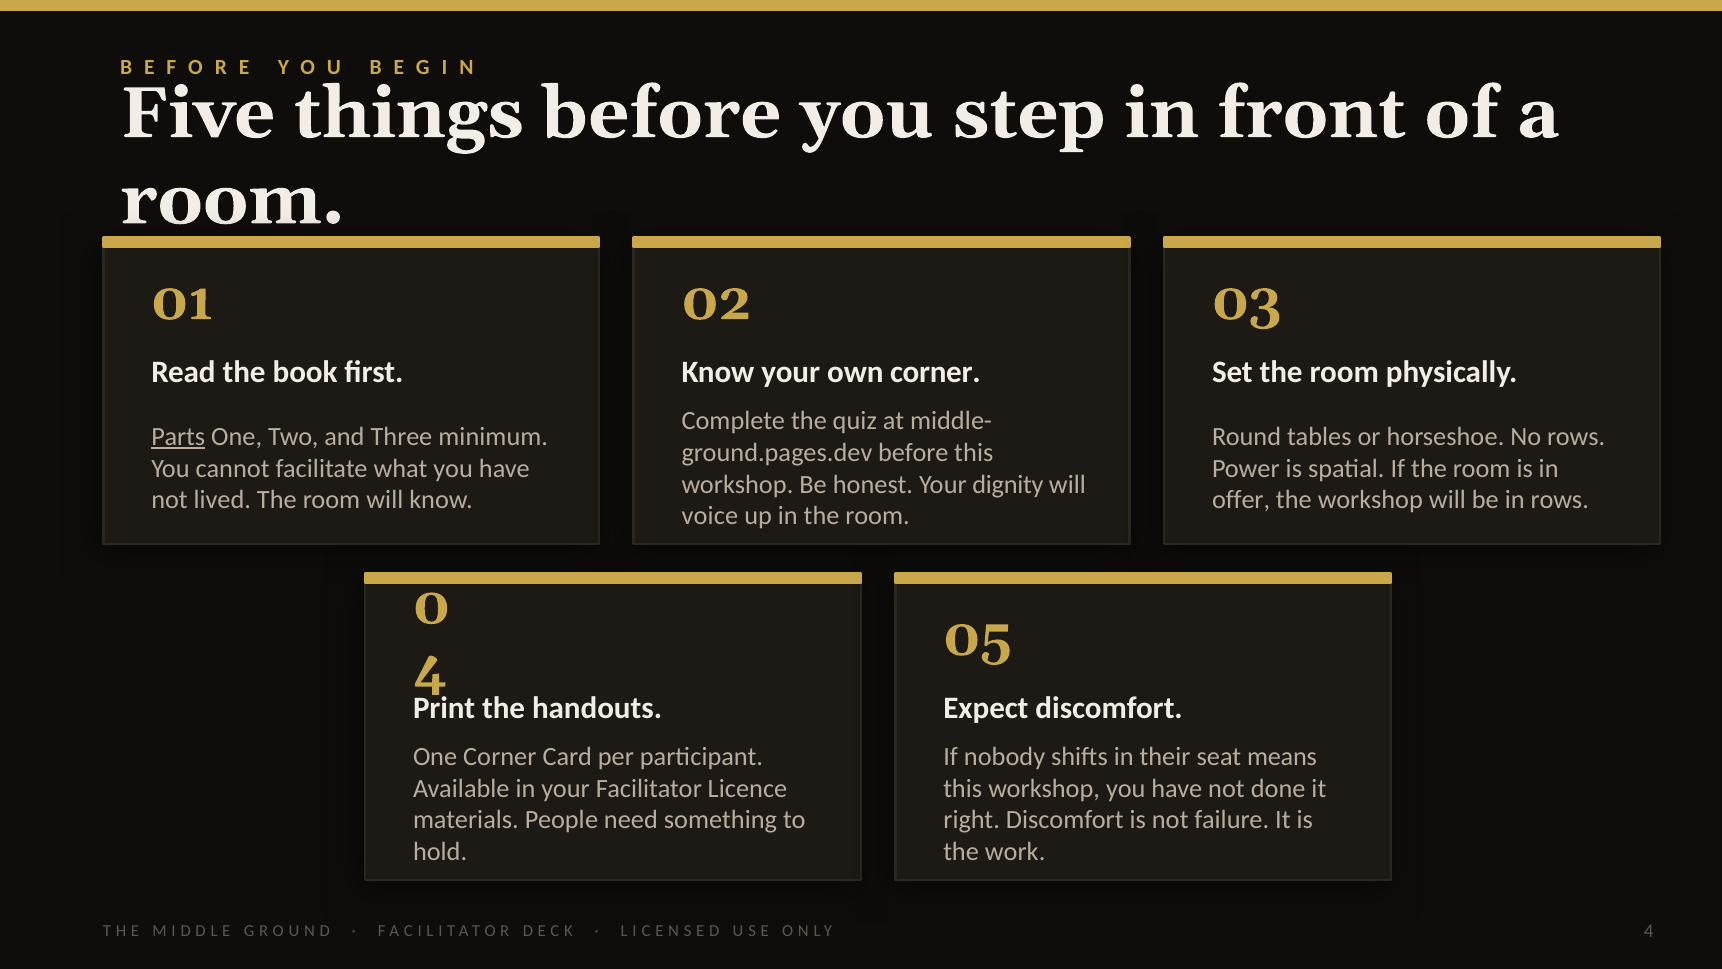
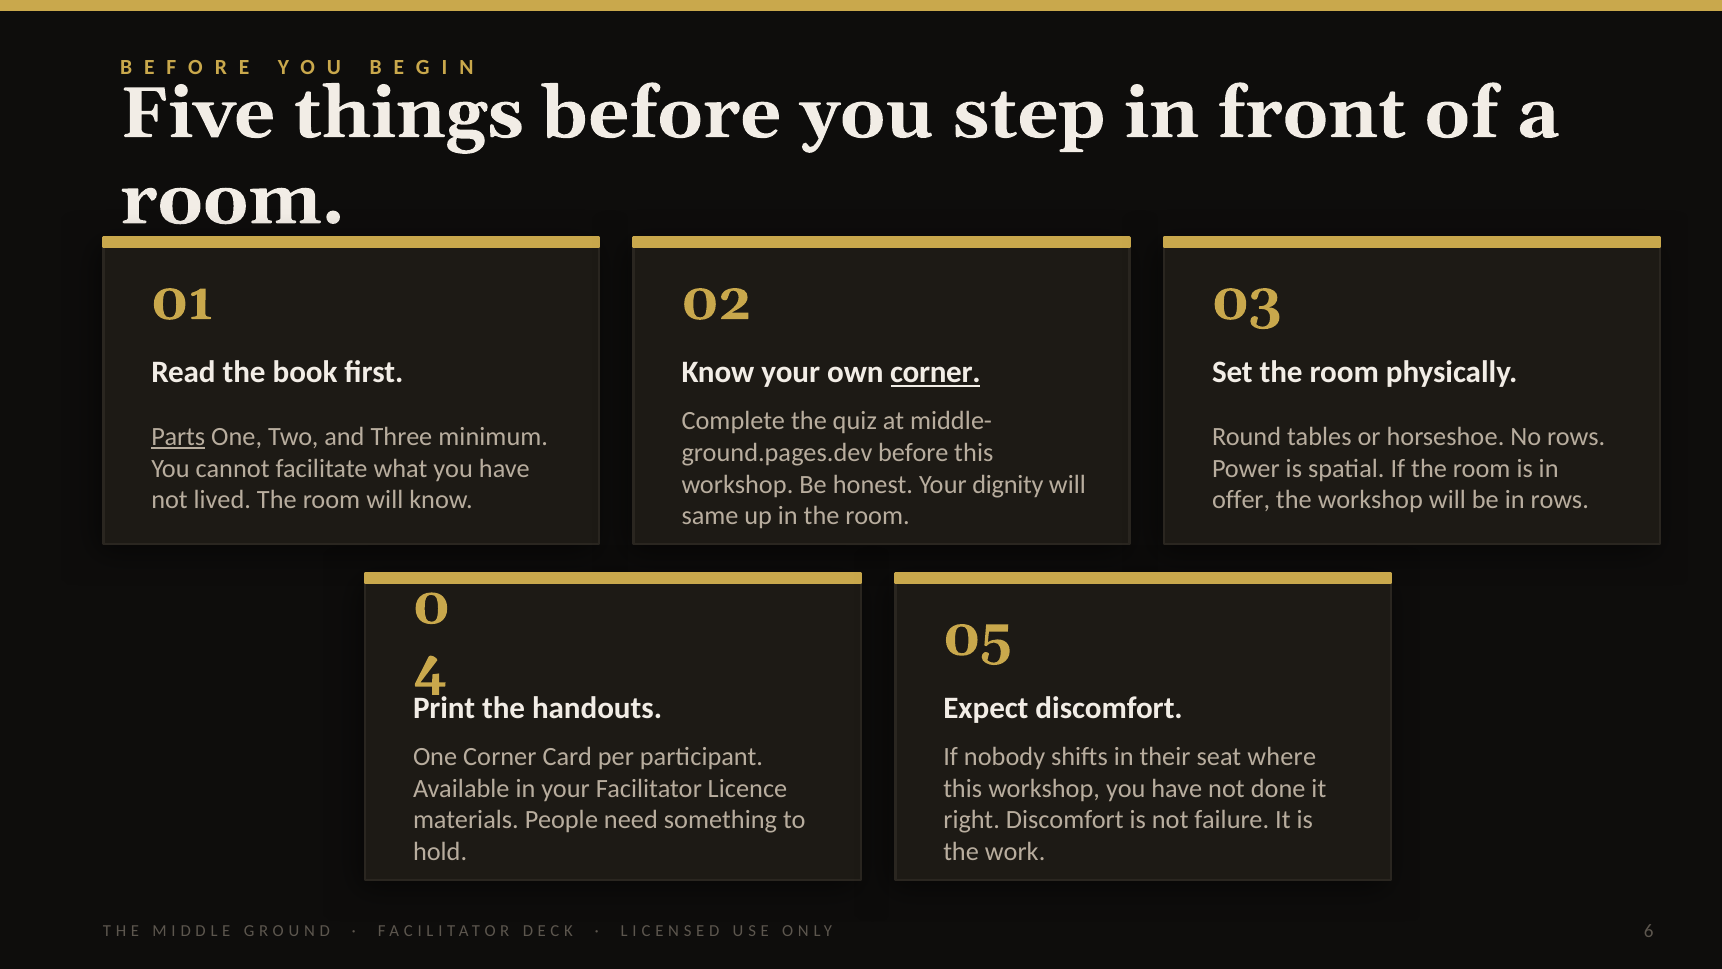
corner at (935, 372) underline: none -> present
voice: voice -> same
means: means -> where
4 at (1649, 931): 4 -> 6
